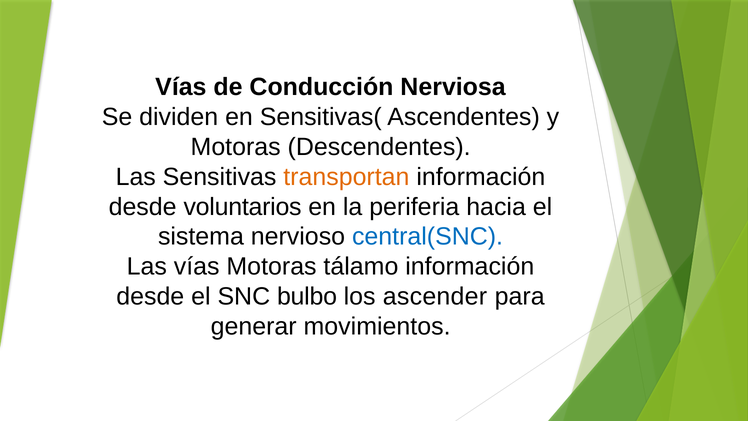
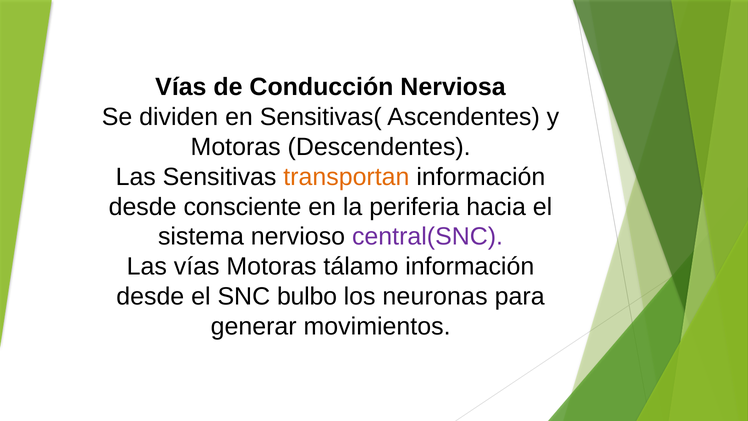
voluntarios: voluntarios -> consciente
central(SNC colour: blue -> purple
ascender: ascender -> neuronas
